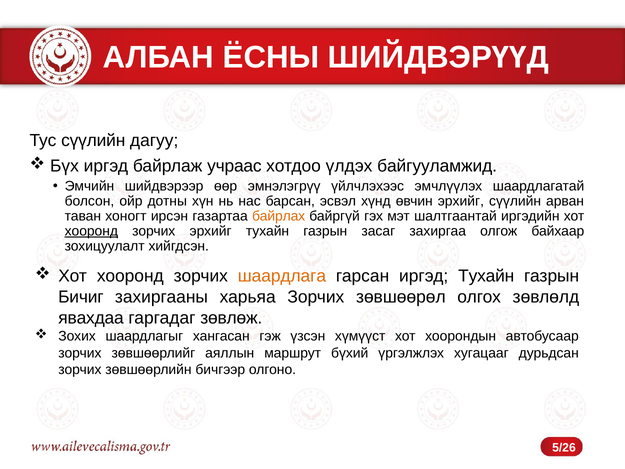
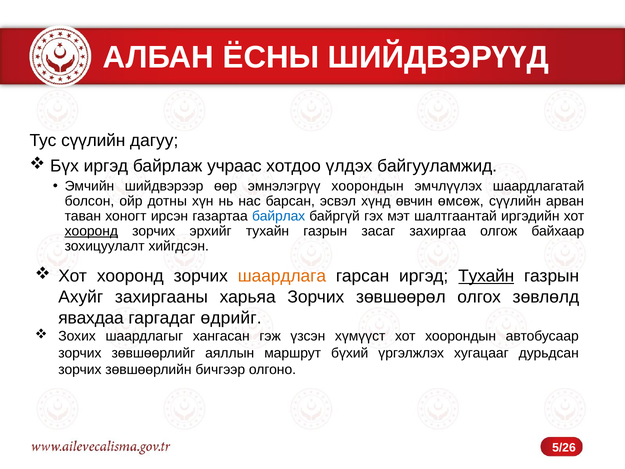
эмнэлэгрүү үйлчлэхээс: үйлчлэхээс -> хоорондын
өвчин эрхийг: эрхийг -> өмсөж
байрлах colour: orange -> blue
Тухайн at (486, 276) underline: none -> present
Бичиг: Бичиг -> Ахуйг
зөвлөж: зөвлөж -> өдрийг
